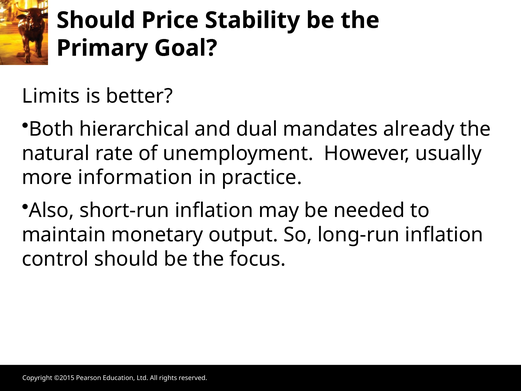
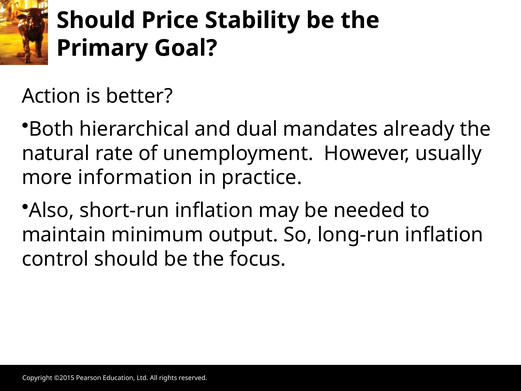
Limits: Limits -> Action
monetary: monetary -> minimum
